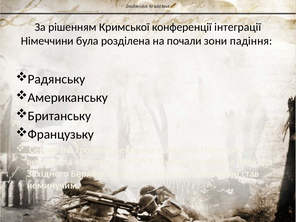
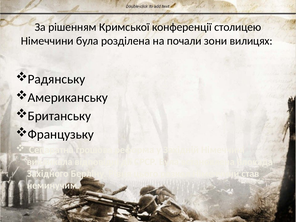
інтеграції: інтеграції -> столицею
падіння: падіння -> вилицях
